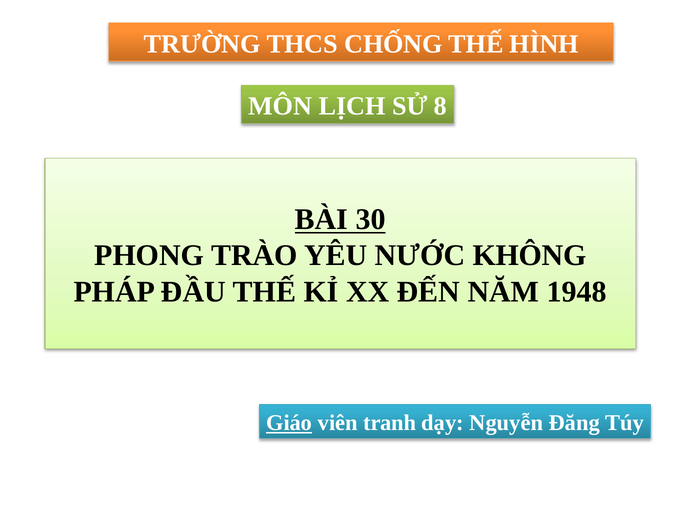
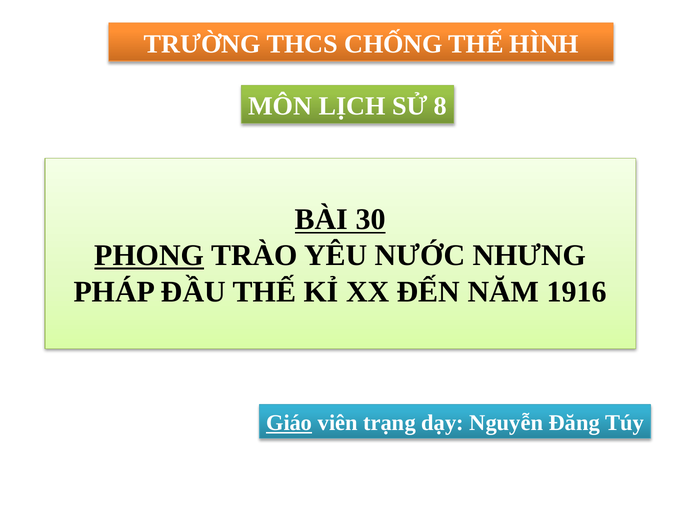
PHONG underline: none -> present
KHÔNG: KHÔNG -> NHƯNG
1948: 1948 -> 1916
tranh: tranh -> trạng
